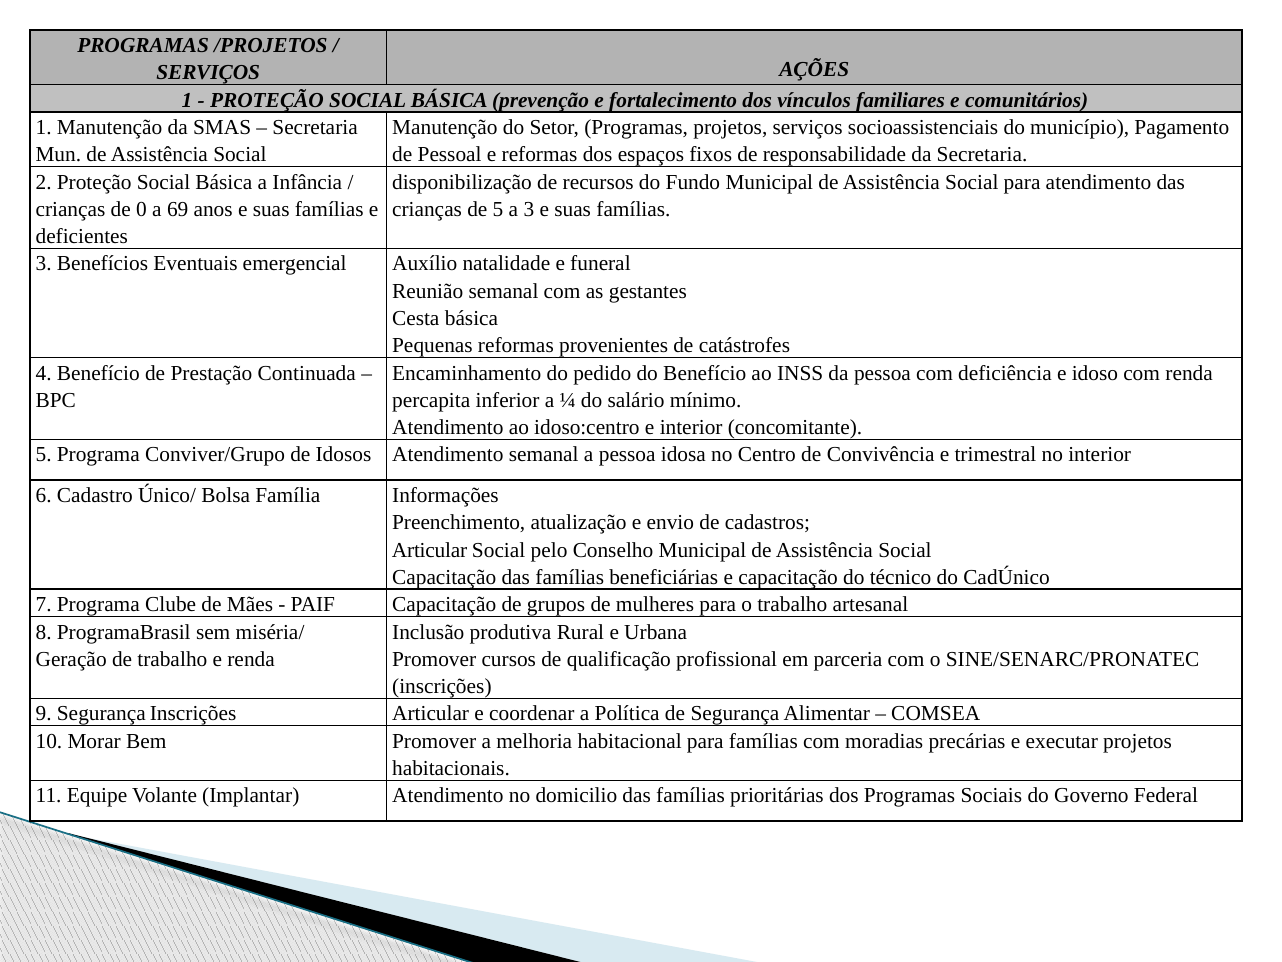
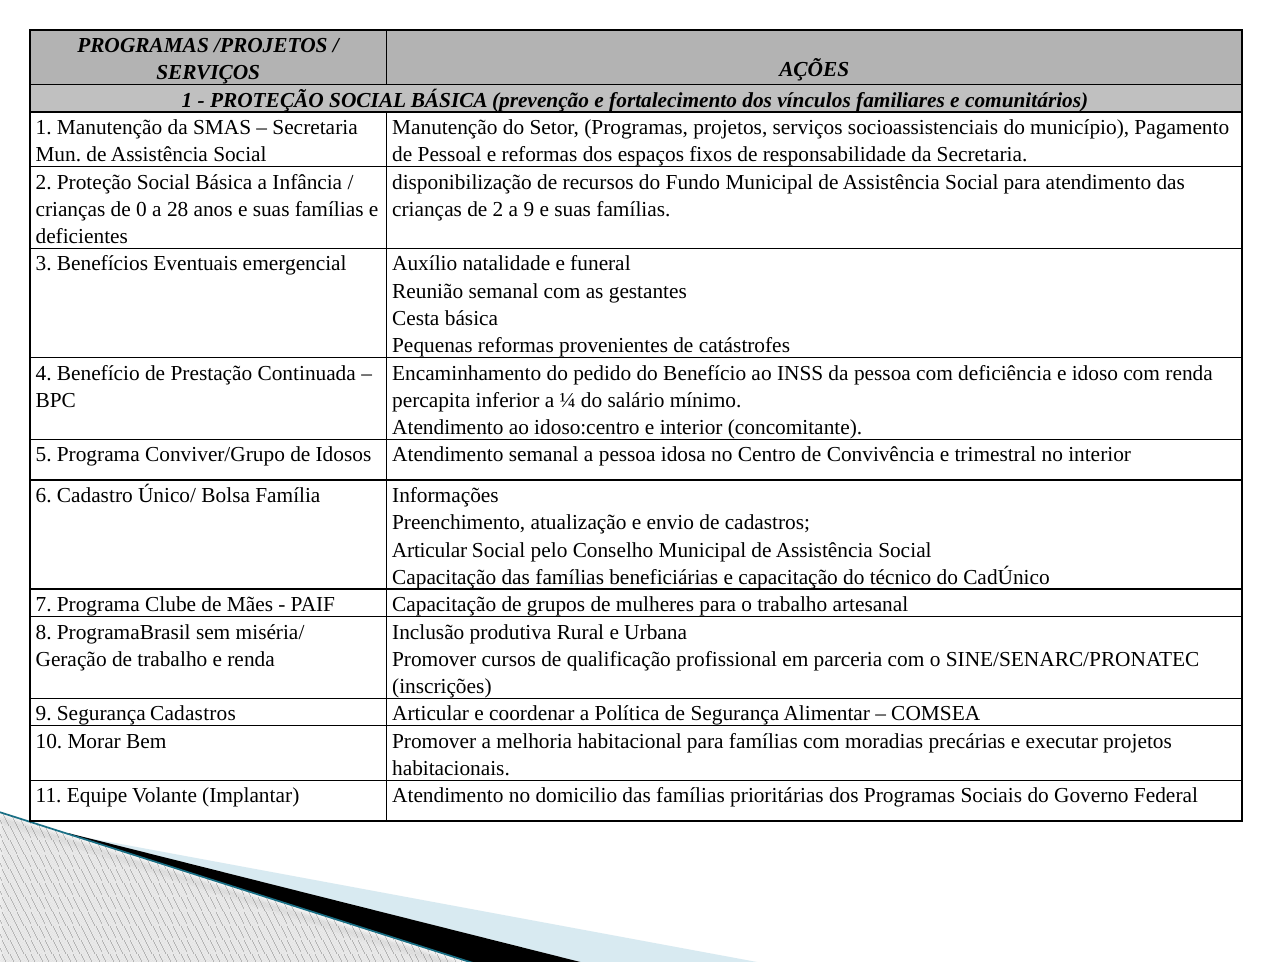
69: 69 -> 28
de 5: 5 -> 2
a 3: 3 -> 9
Segurança Inscrições: Inscrições -> Cadastros
